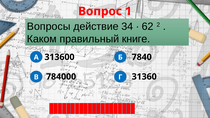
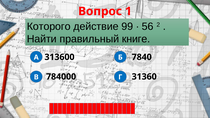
Вопросы: Вопросы -> Которого
34: 34 -> 99
62: 62 -> 56
Каком: Каком -> Найти
